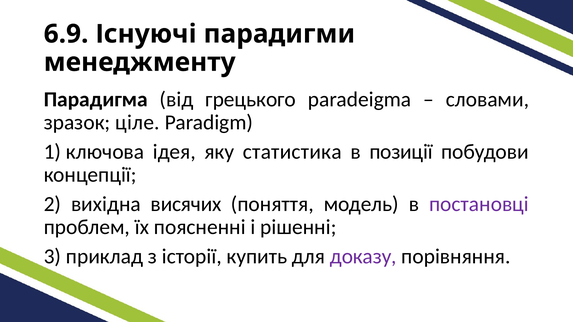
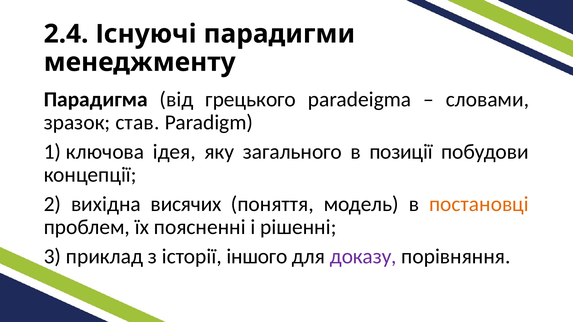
6.9: 6.9 -> 2.4
ціле: ціле -> став
статистика: статистика -> загального
постановці colour: purple -> orange
купить: купить -> іншого
